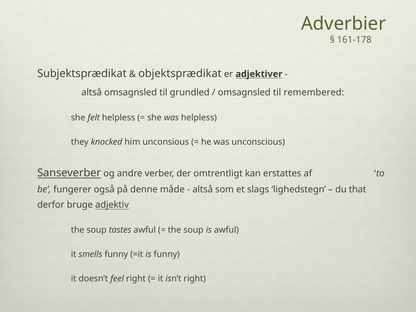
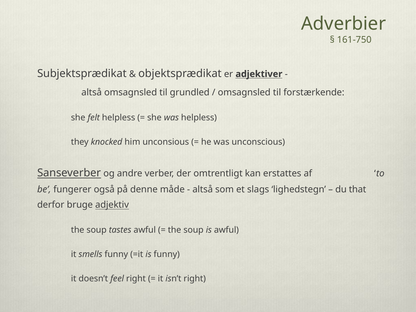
161-178: 161-178 -> 161-750
remembered: remembered -> forstærkende
